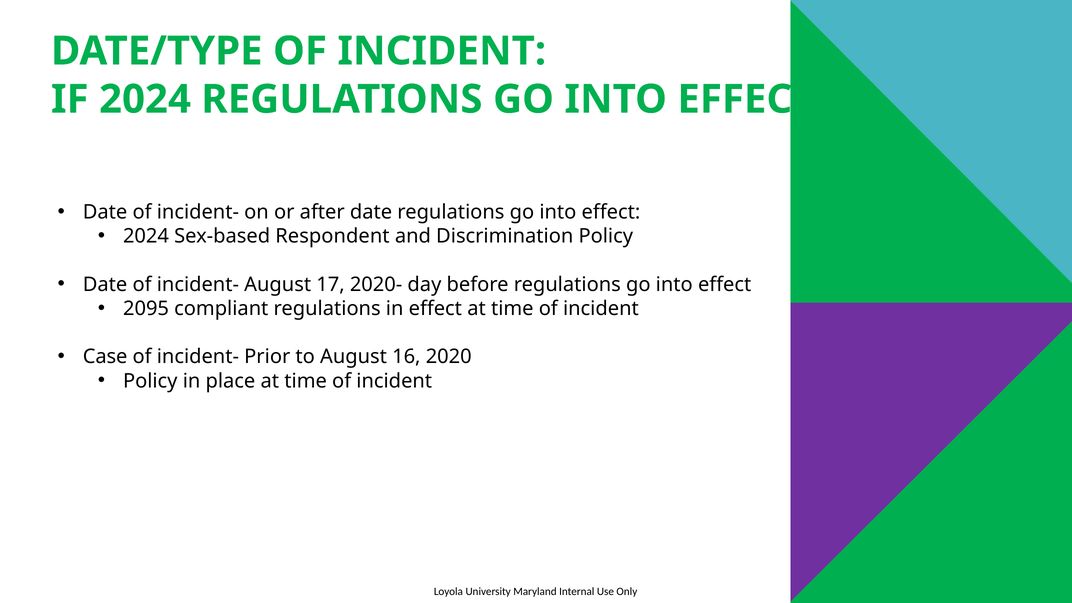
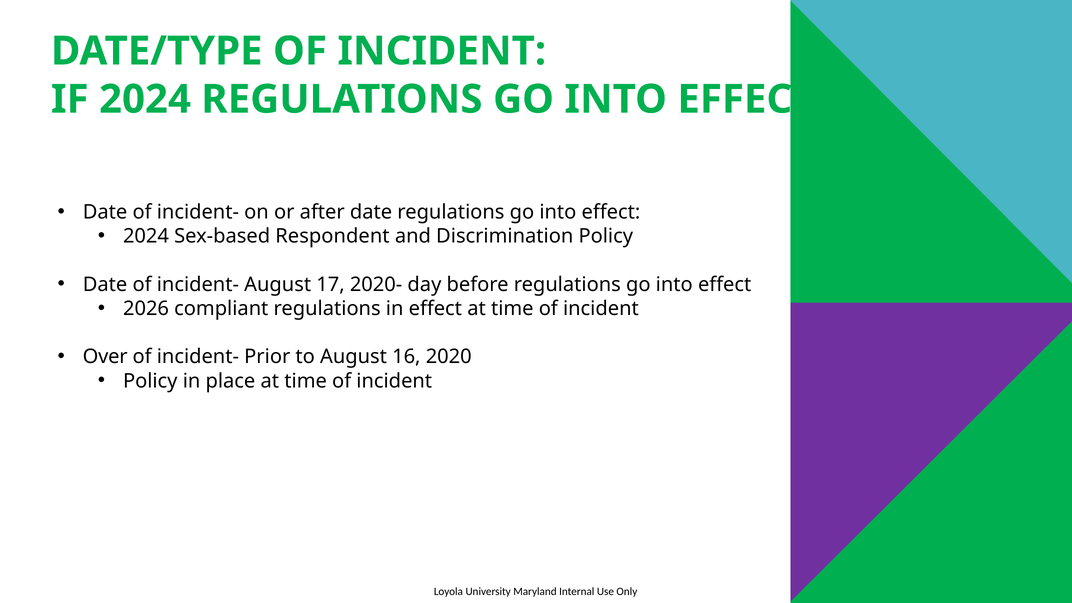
2095: 2095 -> 2026
Case: Case -> Over
